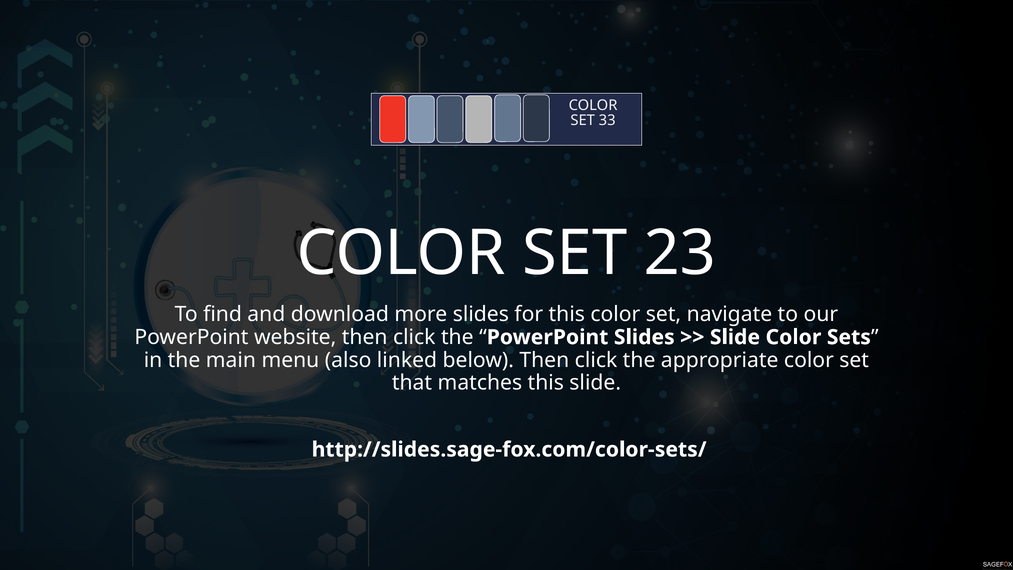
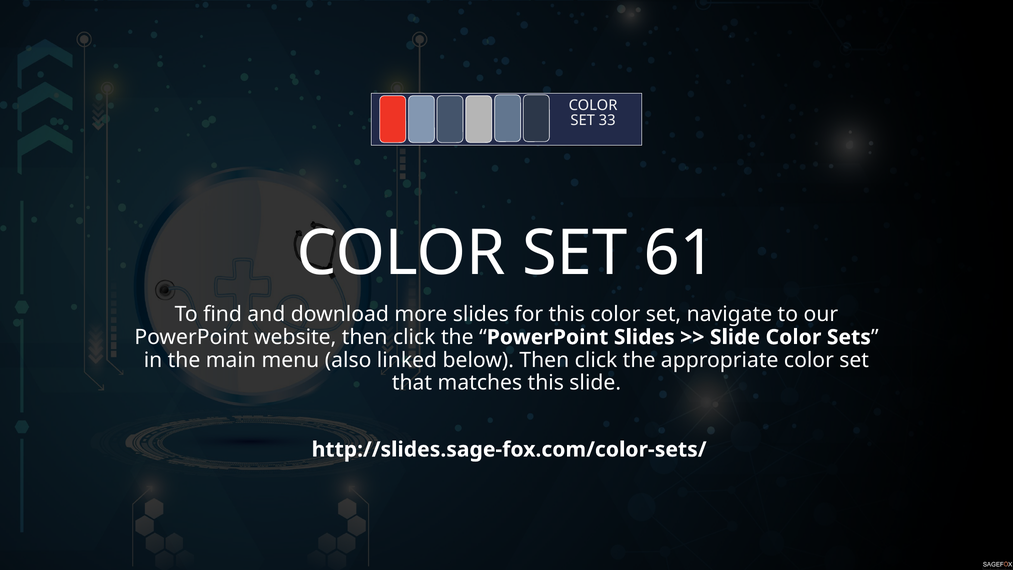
23: 23 -> 61
